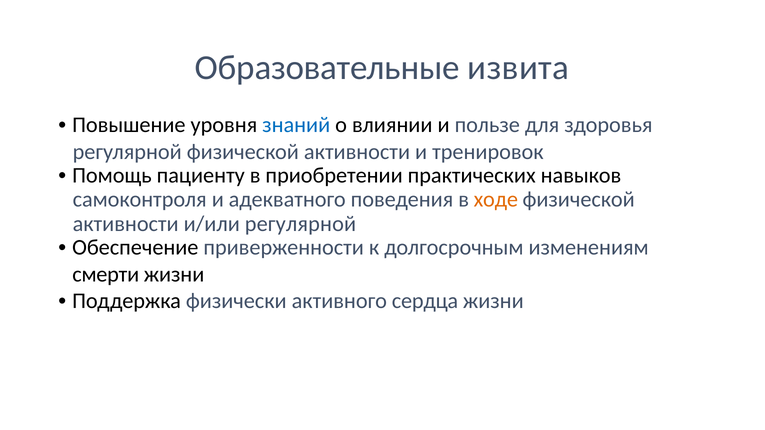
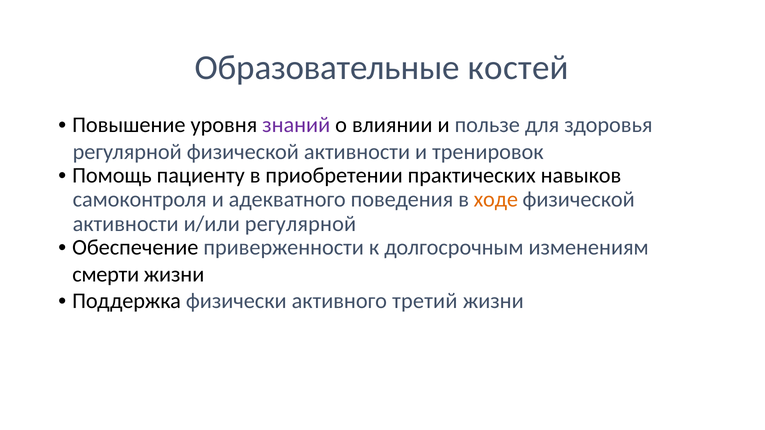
извита: извита -> костей
знаний colour: blue -> purple
сердца: сердца -> третий
